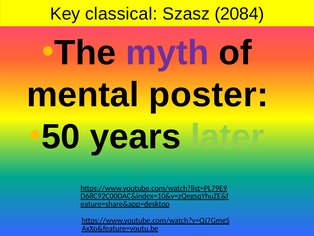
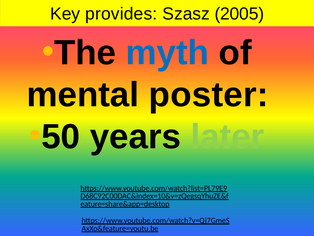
classical: classical -> provides
2084: 2084 -> 2005
myth colour: purple -> blue
